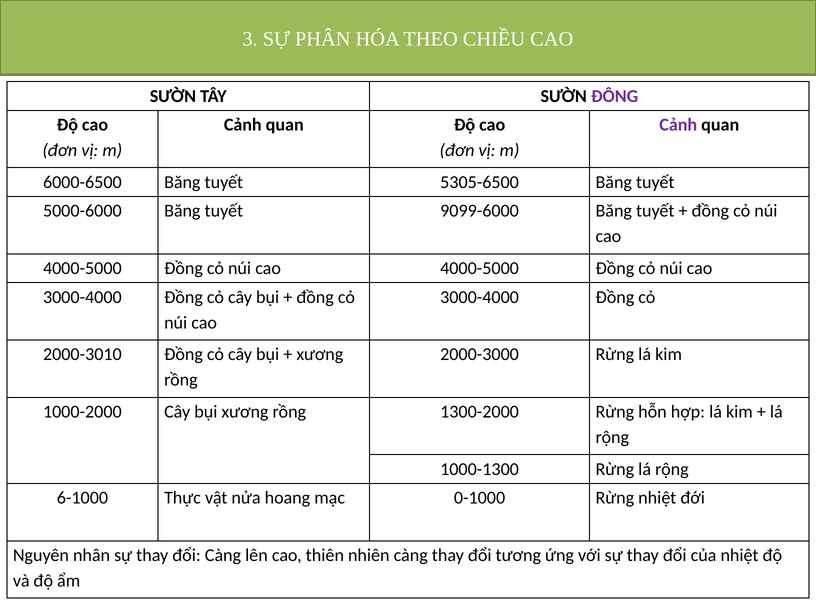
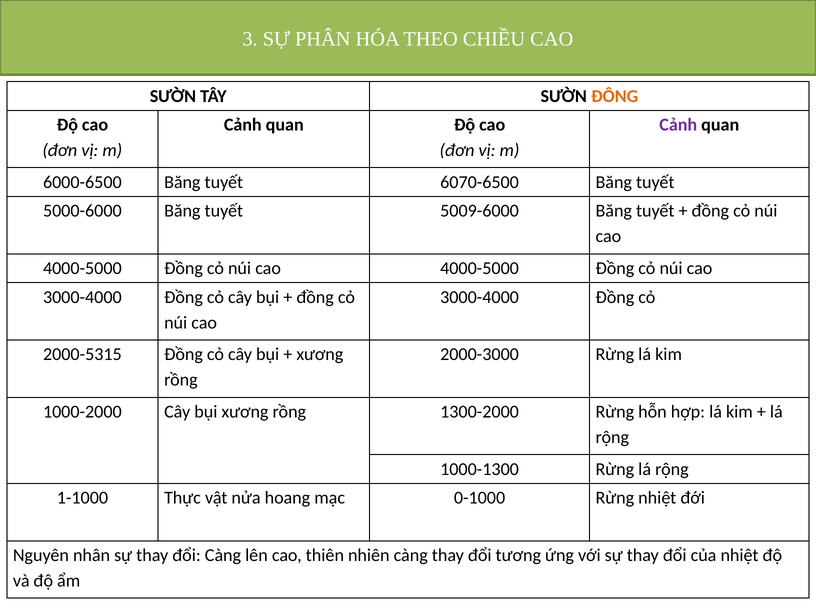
ĐÔNG colour: purple -> orange
5305-6500: 5305-6500 -> 6070-6500
9099-6000: 9099-6000 -> 5009-6000
2000-3010: 2000-3010 -> 2000-5315
6-1000: 6-1000 -> 1-1000
